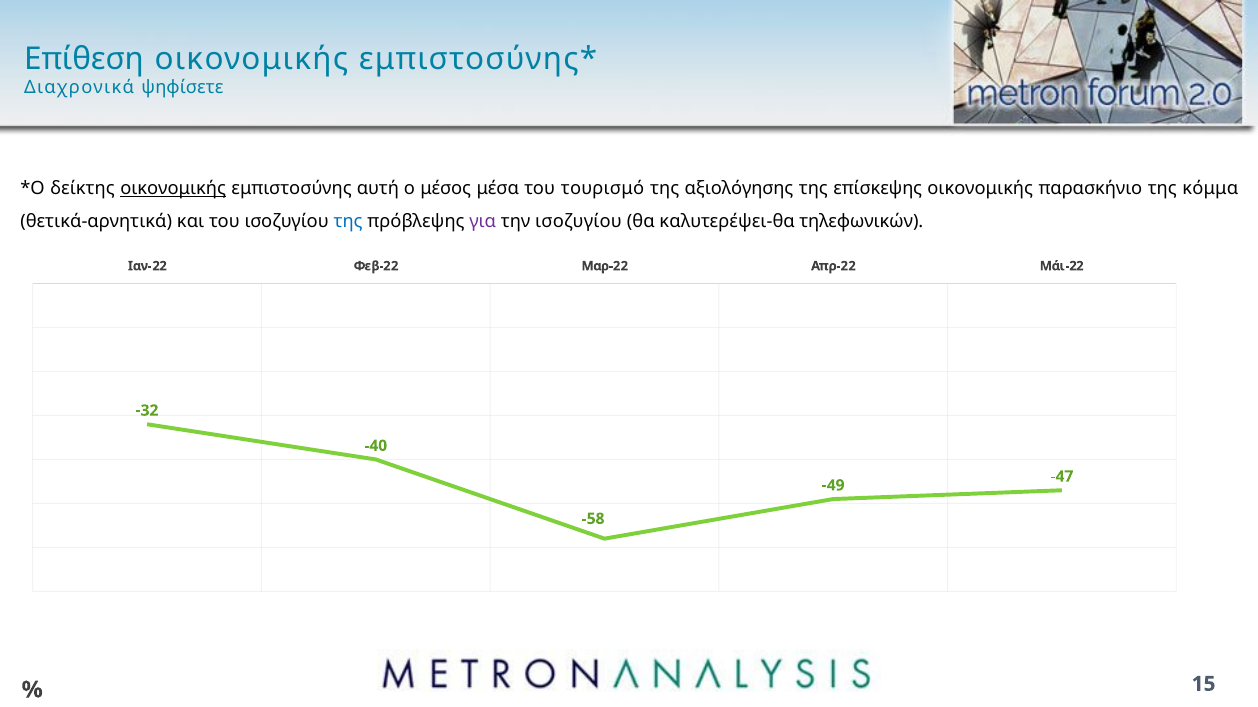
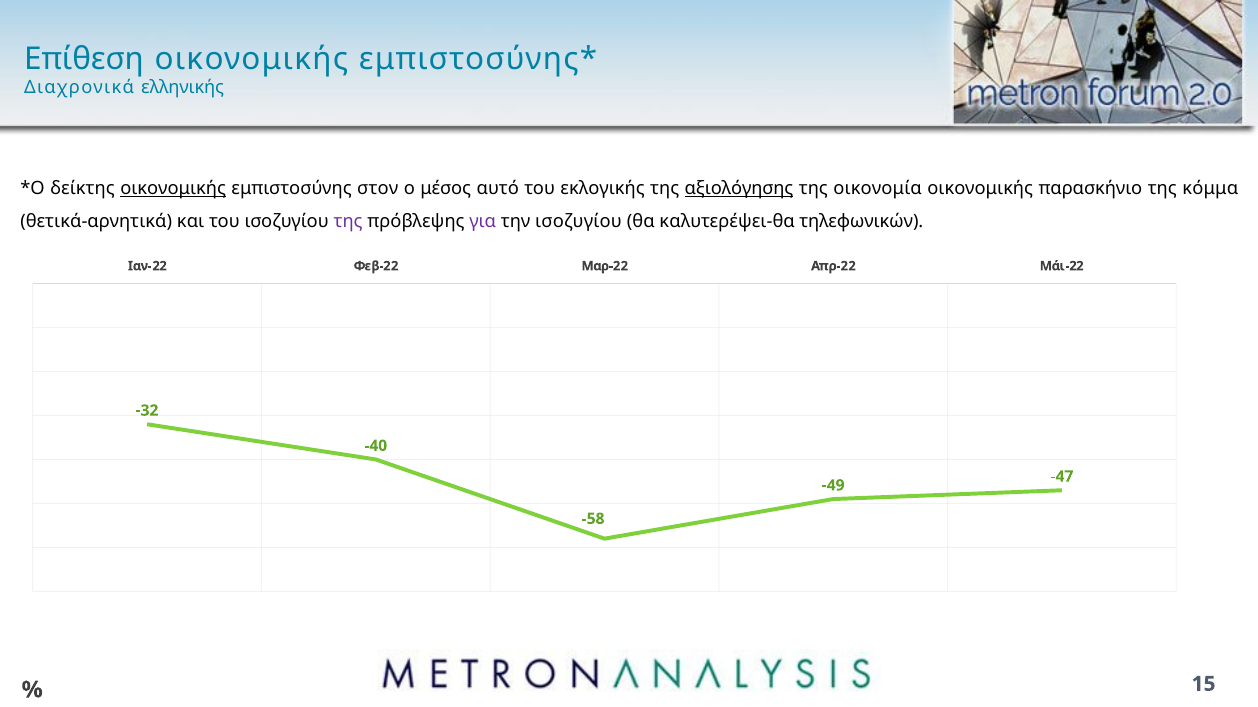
ψηφίσετε: ψηφίσετε -> ελληνικής
αυτή: αυτή -> στον
μέσα: μέσα -> αυτό
τουρισμό: τουρισμό -> εκλογικής
αξιολόγησης underline: none -> present
επίσκεψης: επίσκεψης -> οικονομία
της at (348, 222) colour: blue -> purple
